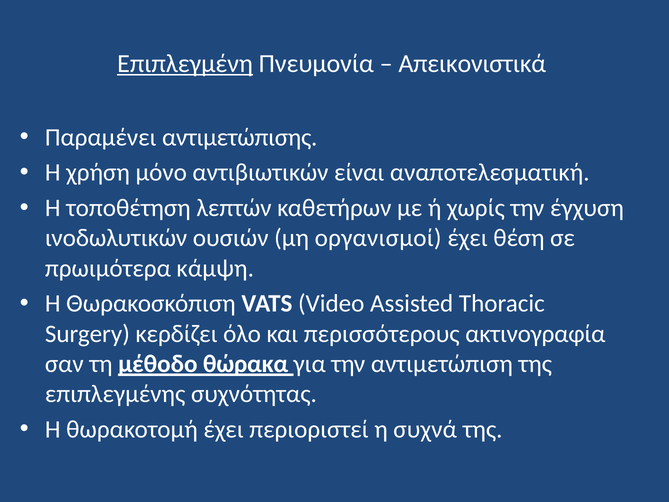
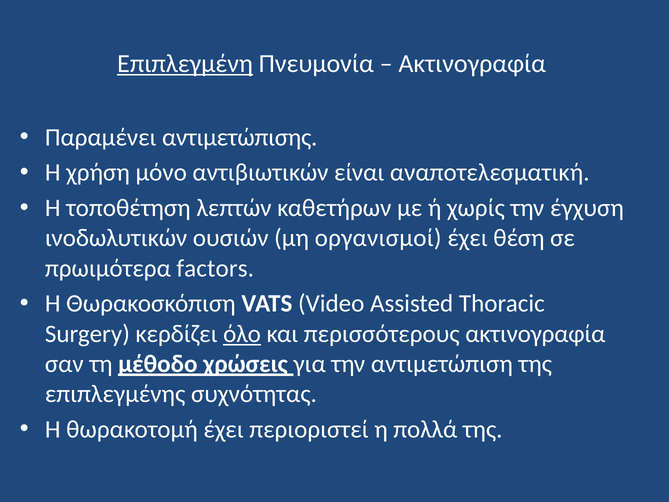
Απεικονιστικά at (472, 64): Απεικονιστικά -> Ακτινογραφία
κάμψη: κάμψη -> factors
όλο underline: none -> present
θώρακα: θώρακα -> χρώσεις
συχνά: συχνά -> πολλά
